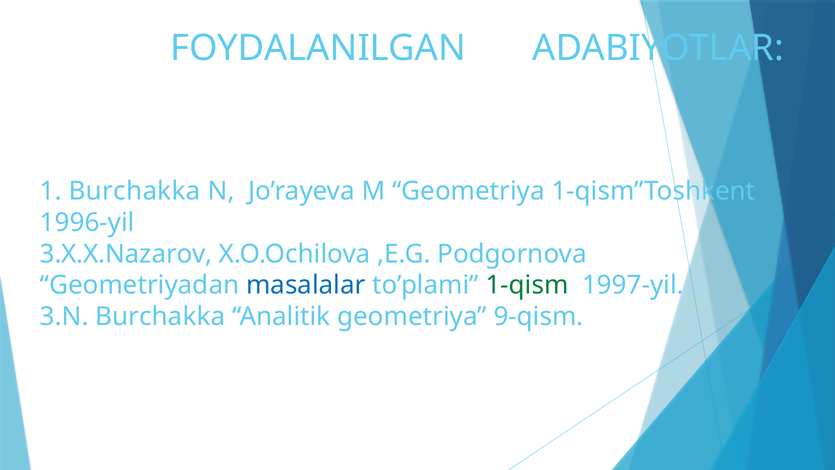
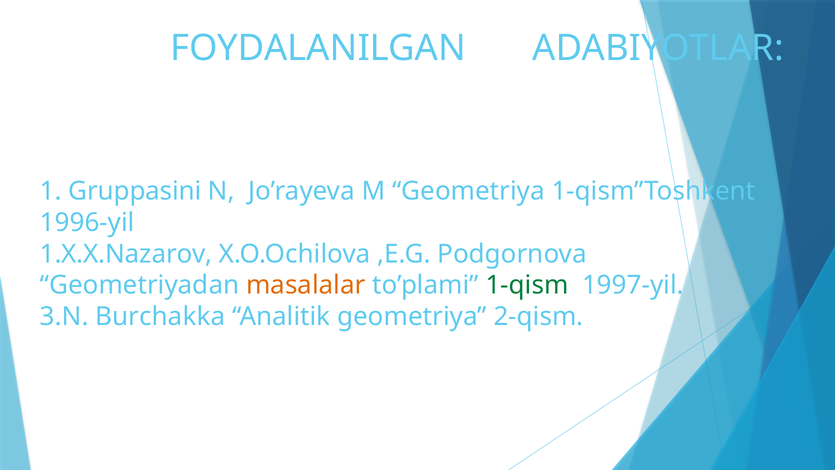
1 Burchakka: Burchakka -> Gruppasini
3.X.X.Nazarov: 3.X.X.Nazarov -> 1.X.X.Nazarov
masalalar colour: blue -> orange
9-qism: 9-qism -> 2-qism
